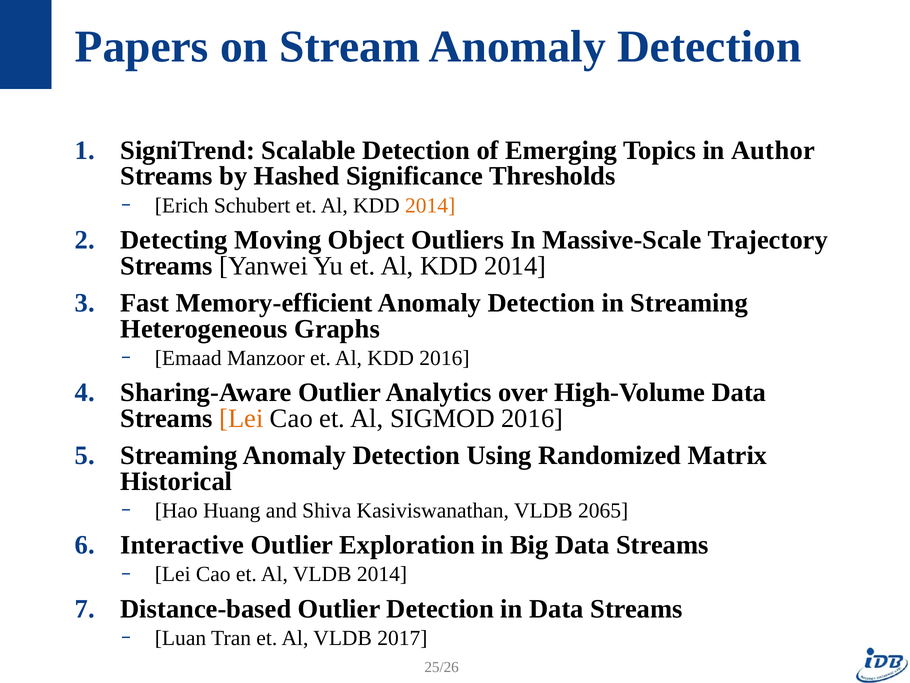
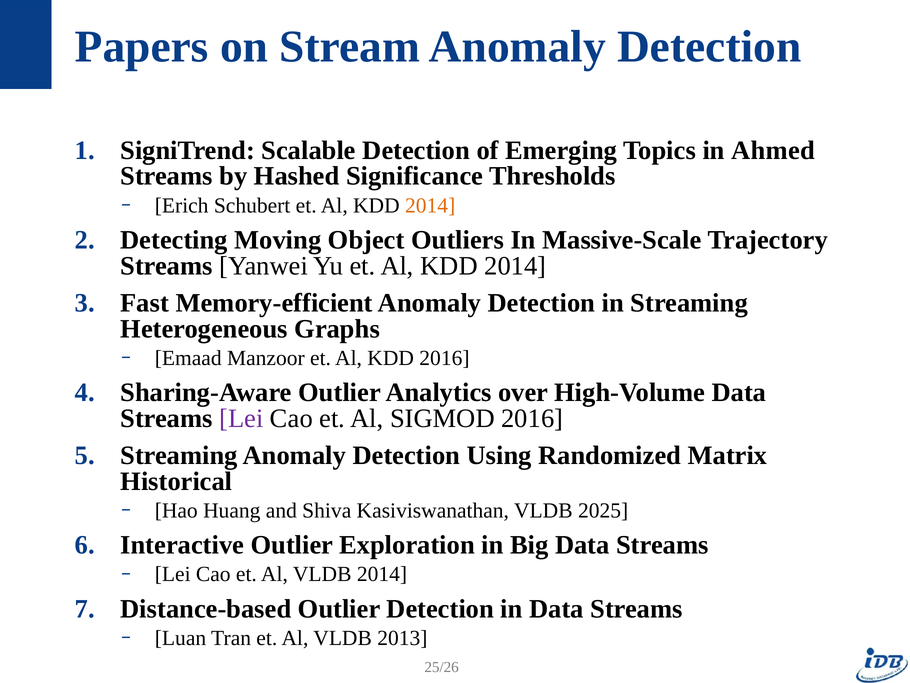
Author: Author -> Ahmed
Lei at (241, 418) colour: orange -> purple
2065: 2065 -> 2025
2017: 2017 -> 2013
